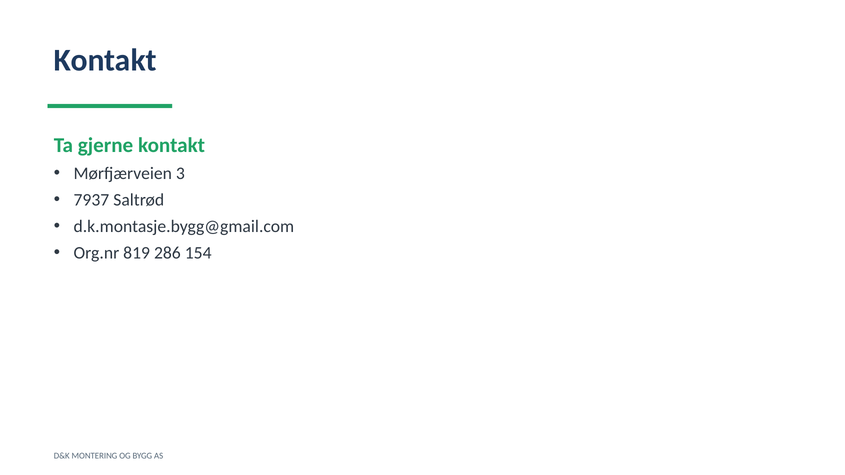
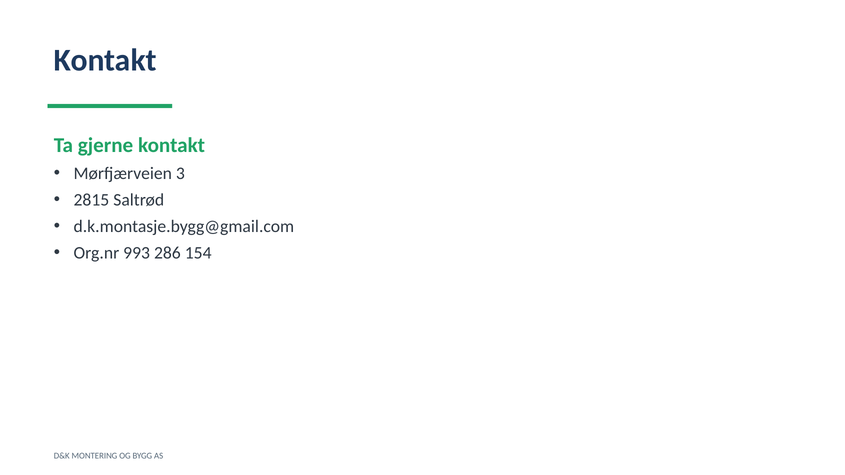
7937: 7937 -> 2815
819: 819 -> 993
